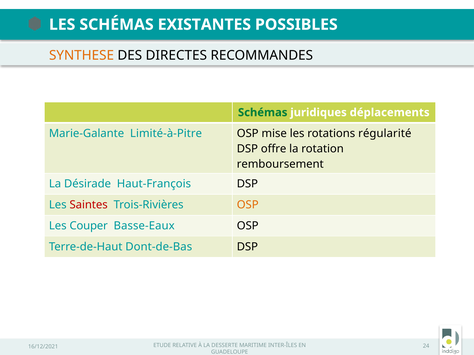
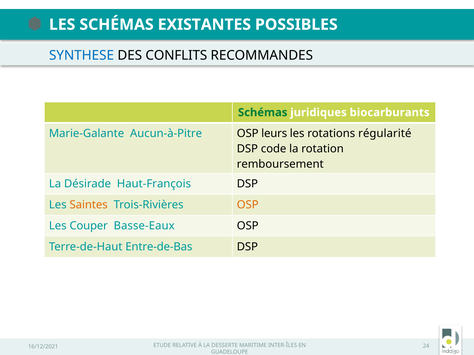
SYNTHESE colour: orange -> blue
DIRECTES: DIRECTES -> CONFLITS
déplacements: déplacements -> biocarburants
Limité-à-Pitre: Limité-à-Pitre -> Aucun-à-Pitre
mise: mise -> leurs
offre: offre -> code
Saintes colour: red -> orange
Dont-de-Bas: Dont-de-Bas -> Entre-de-Bas
